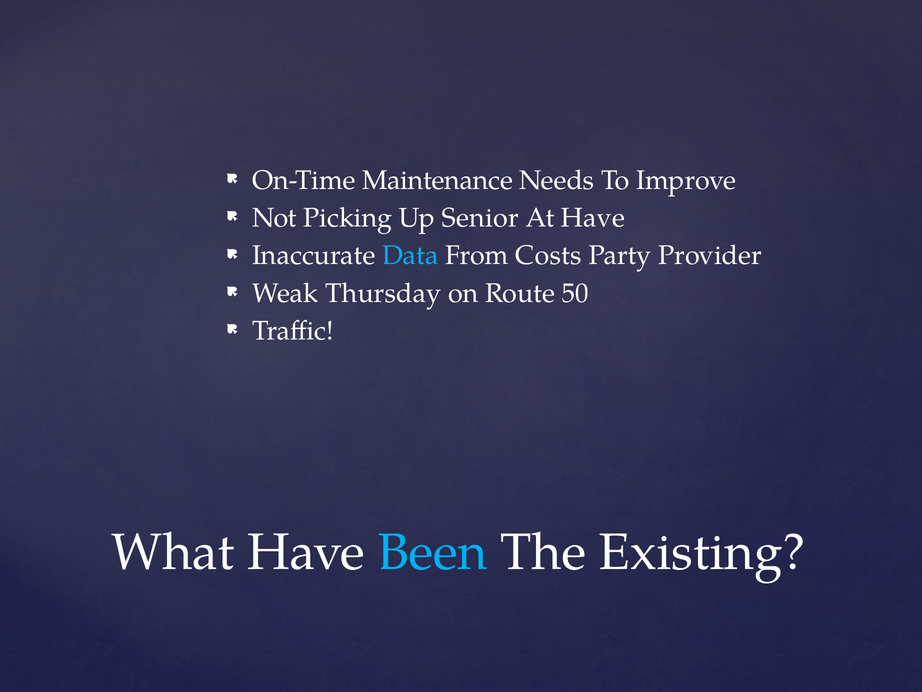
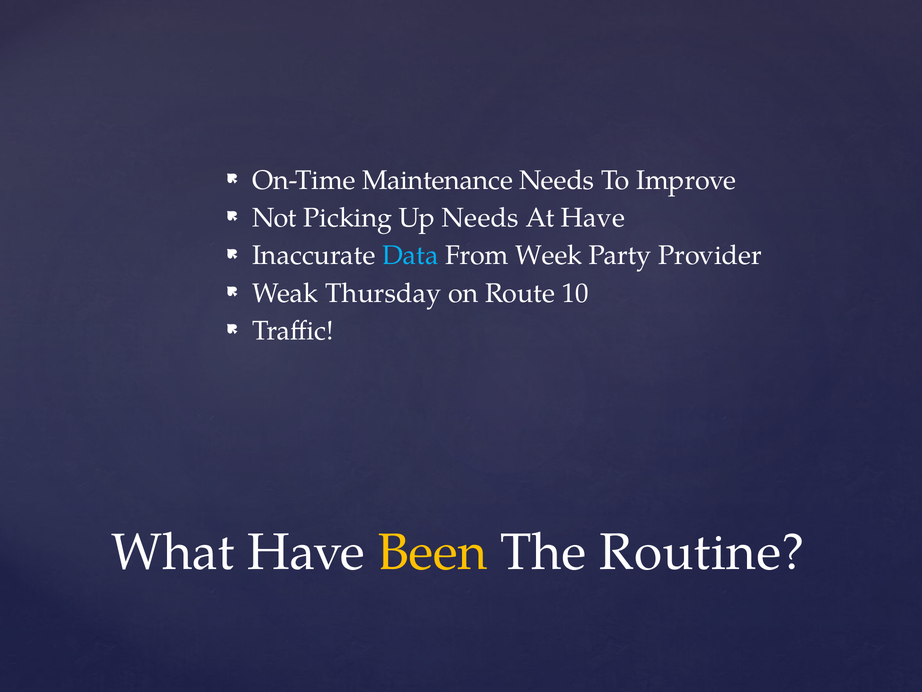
Up Senior: Senior -> Needs
Costs: Costs -> Week
50: 50 -> 10
Been colour: light blue -> yellow
Existing: Existing -> Routine
